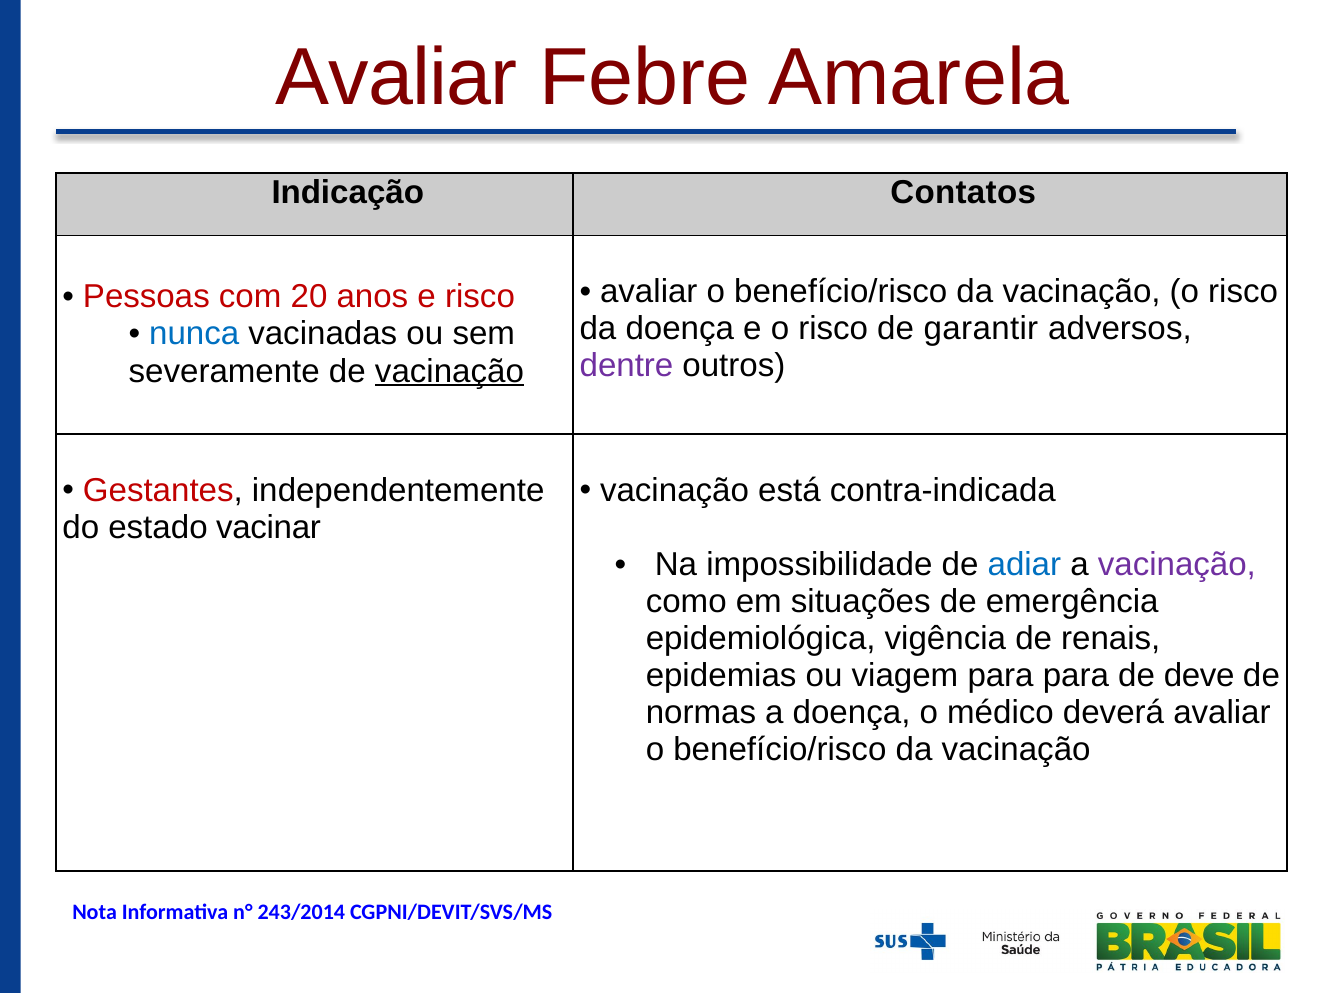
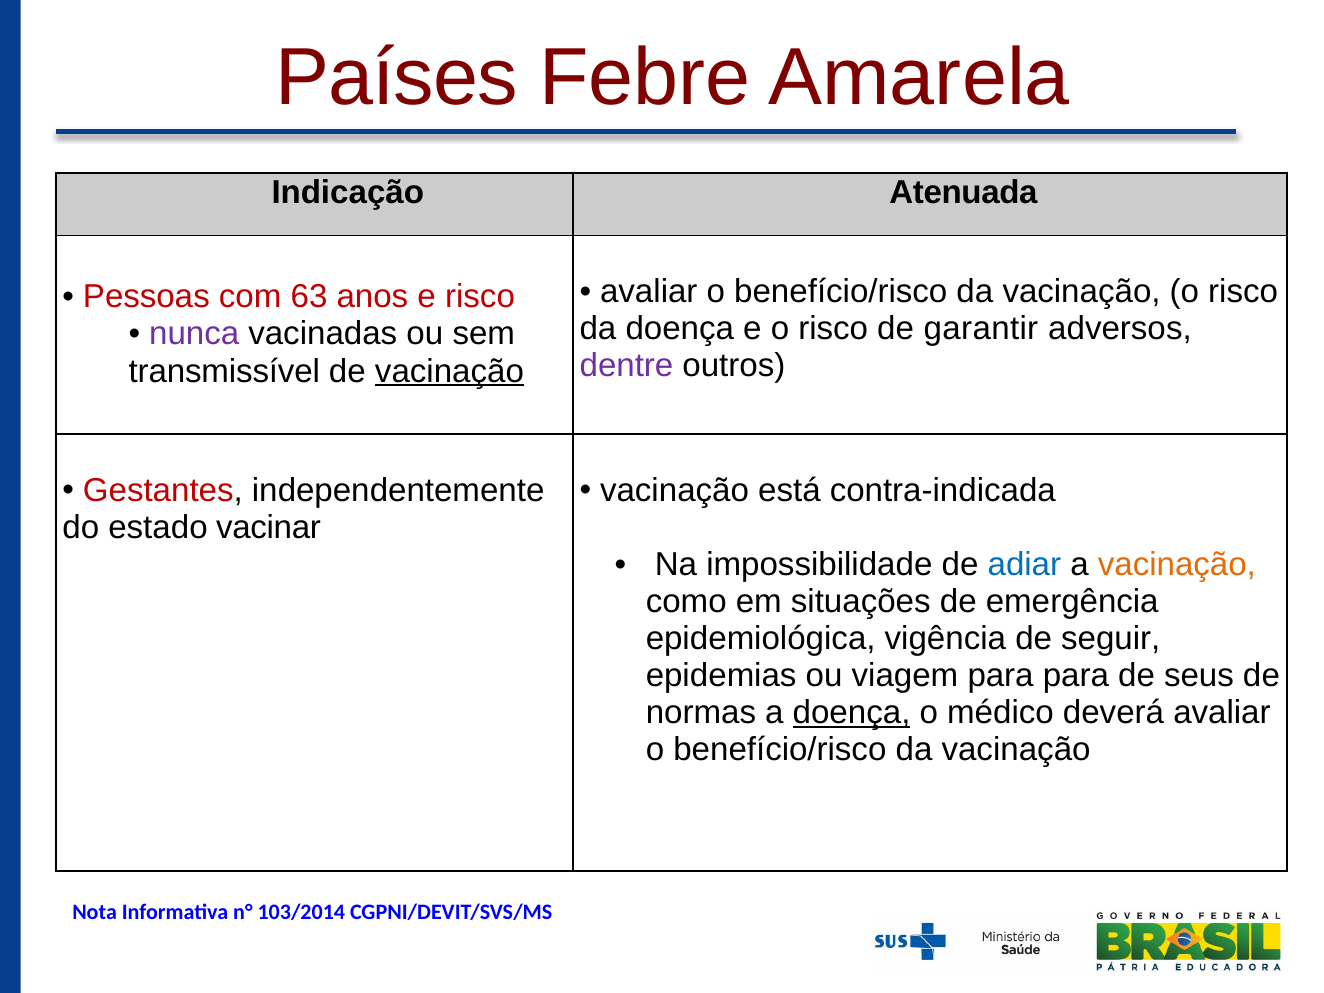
Avaliar at (397, 78): Avaliar -> Países
Contatos: Contatos -> Atenuada
20: 20 -> 63
nunca colour: blue -> purple
severamente: severamente -> transmissível
vacinação at (1177, 564) colour: purple -> orange
renais: renais -> seguir
deve: deve -> seus
doença at (852, 712) underline: none -> present
243/2014: 243/2014 -> 103/2014
